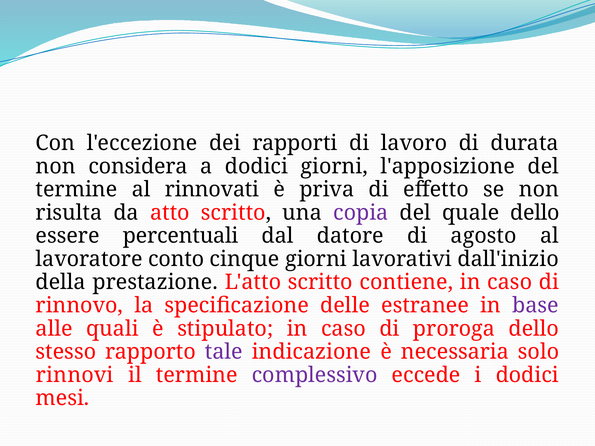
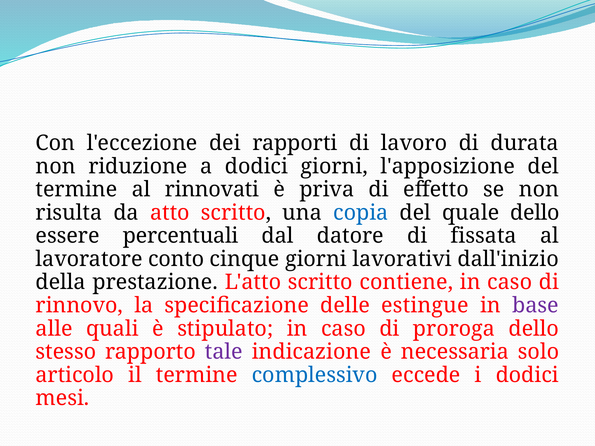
considera: considera -> riduzione
copia colour: purple -> blue
agosto: agosto -> fissata
estranee: estranee -> estingue
rinnovi: rinnovi -> articolo
complessivo colour: purple -> blue
